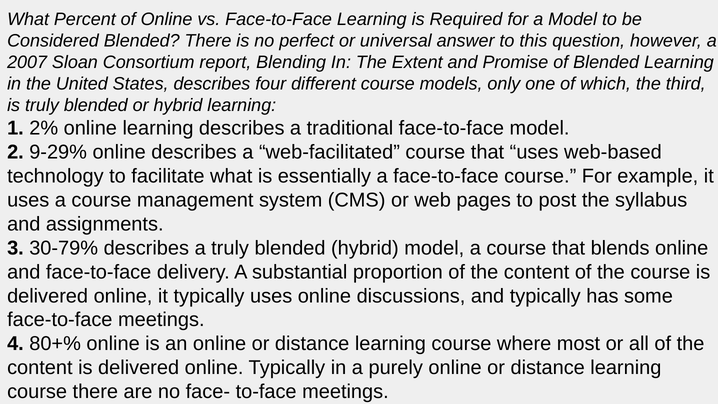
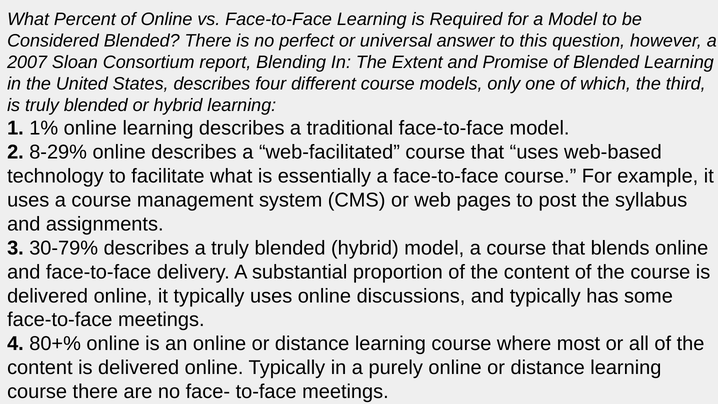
2%: 2% -> 1%
9-29%: 9-29% -> 8-29%
